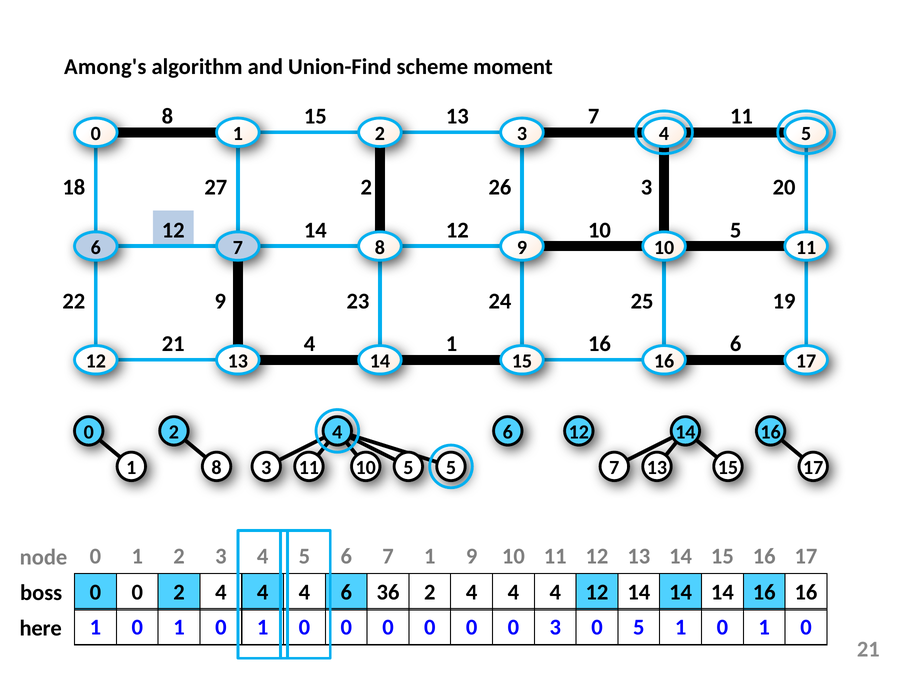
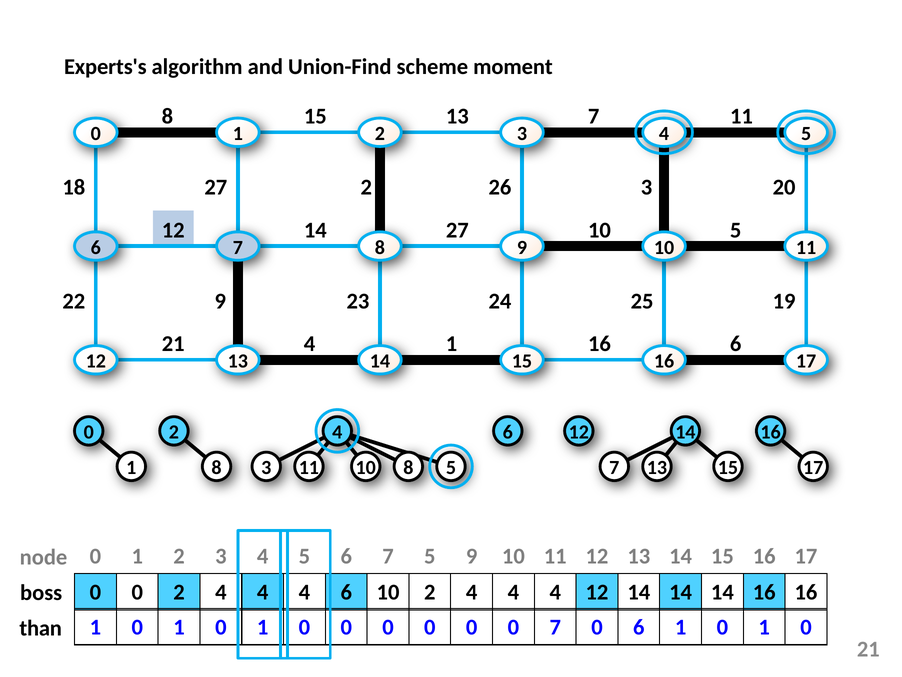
Among's: Among's -> Experts's
14 12: 12 -> 27
8 5: 5 -> 8
7 1: 1 -> 5
6 36: 36 -> 10
0 3: 3 -> 7
0 5: 5 -> 6
here: here -> than
